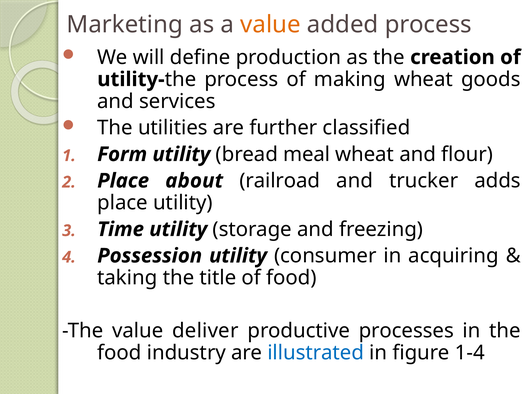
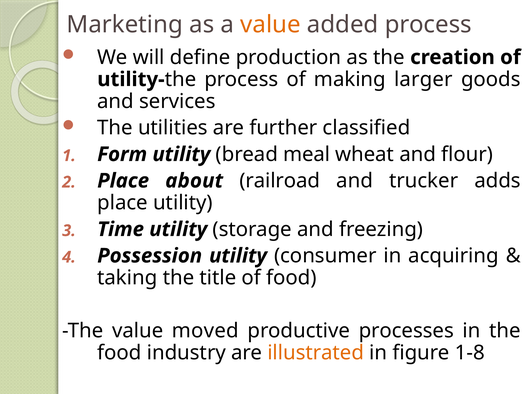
making wheat: wheat -> larger
deliver: deliver -> moved
illustrated colour: blue -> orange
1-4: 1-4 -> 1-8
